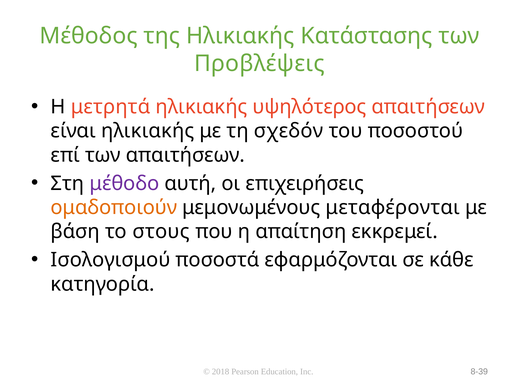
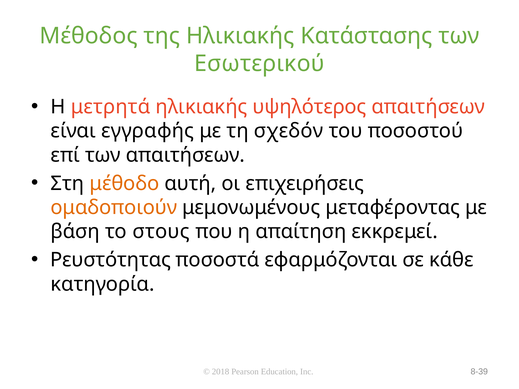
Προβλέψεις: Προβλέψεις -> Εσωτερικού
είναι ηλικιακής: ηλικιακής -> εγγραφής
μέθοδο colour: purple -> orange
μεταφέρονται: μεταφέρονται -> μεταφέροντας
Ισολογισμού: Ισολογισμού -> Ρευστότητας
